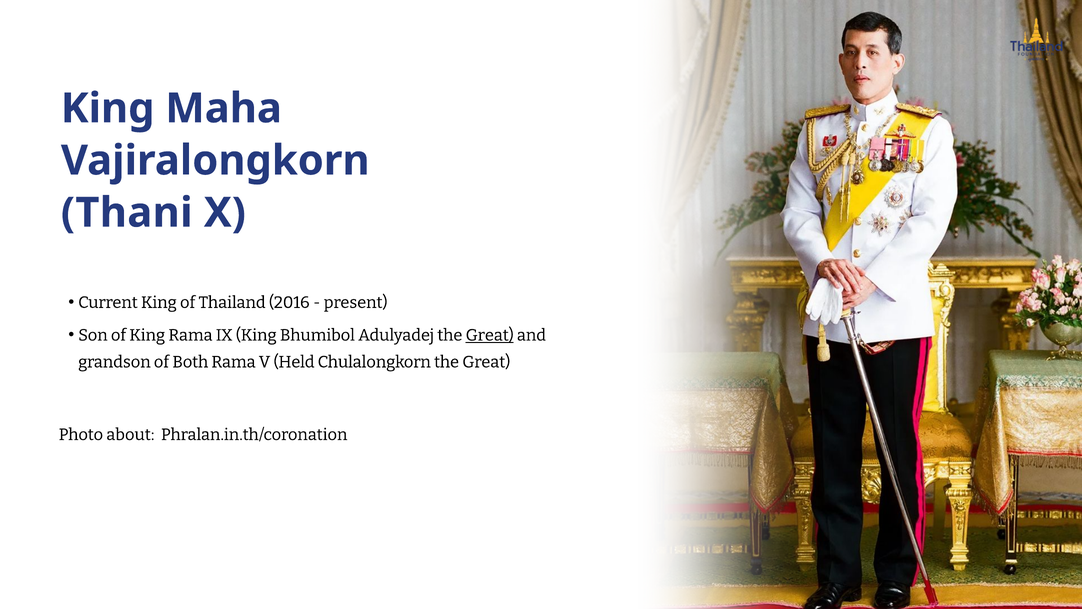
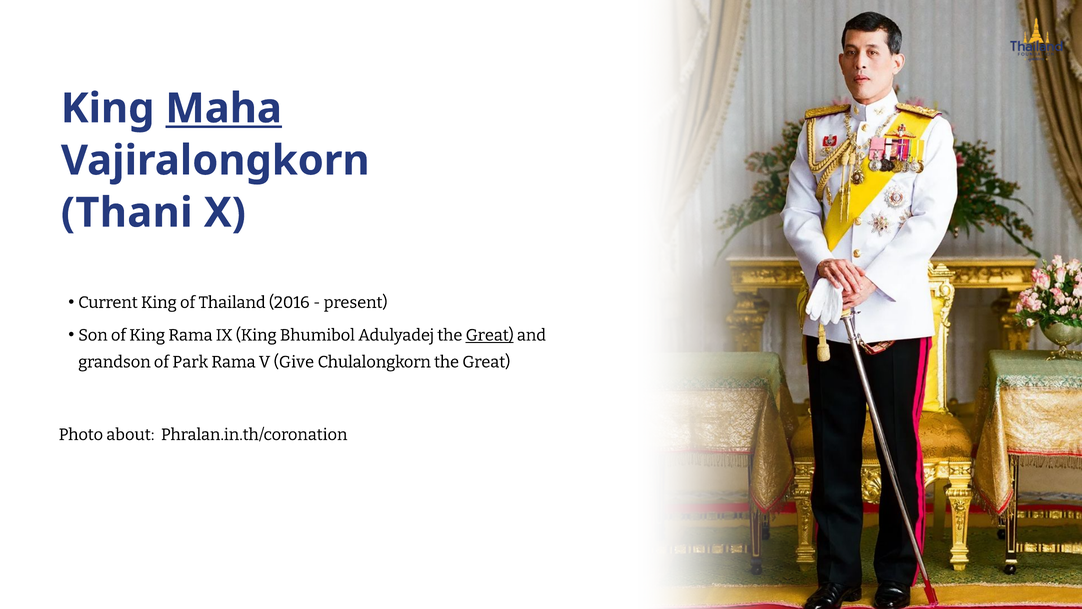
Maha underline: none -> present
Both: Both -> Park
Held: Held -> Give
